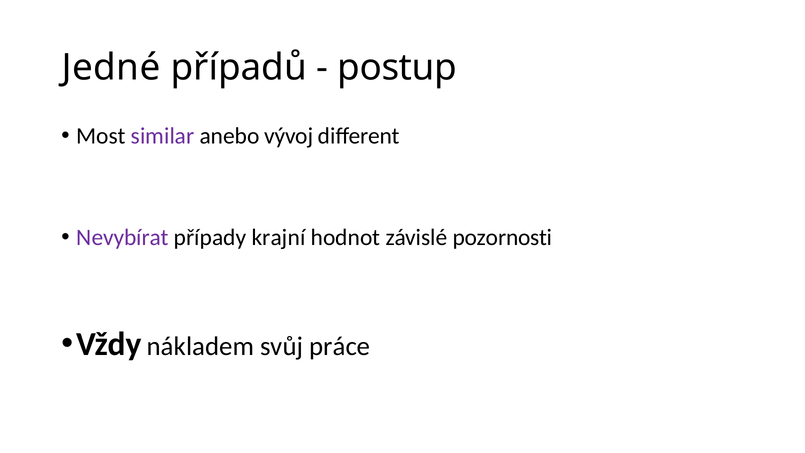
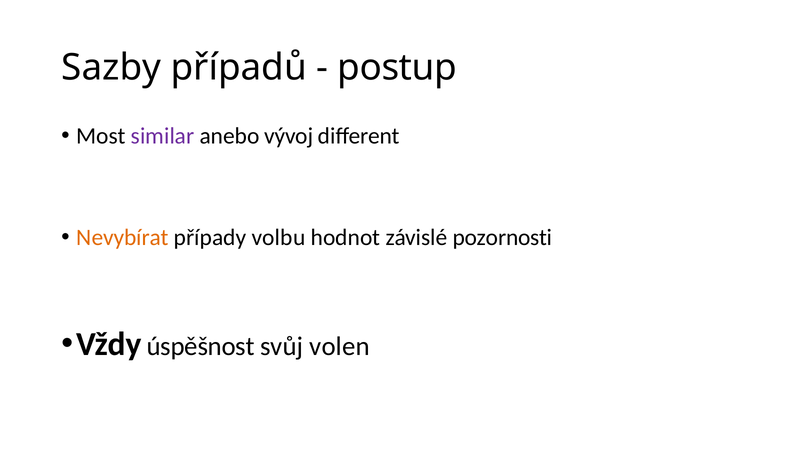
Jedné: Jedné -> Sazby
Nevybírat colour: purple -> orange
krajní: krajní -> volbu
nákladem: nákladem -> úspěšnost
práce: práce -> volen
